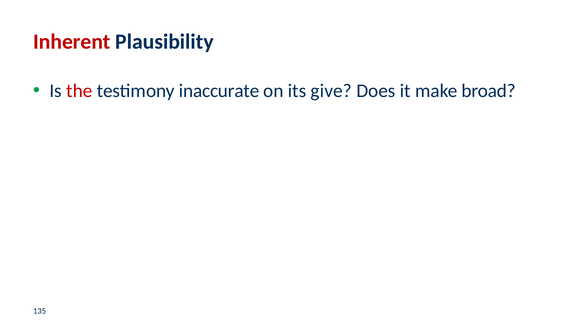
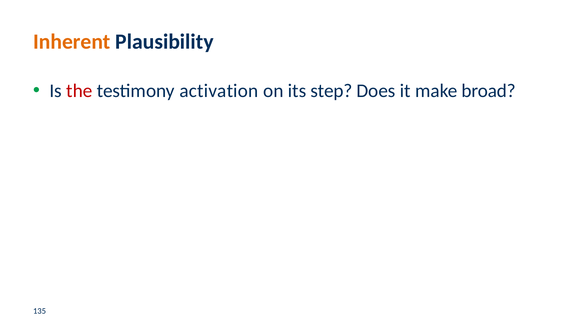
Inherent colour: red -> orange
inaccurate: inaccurate -> activation
give: give -> step
